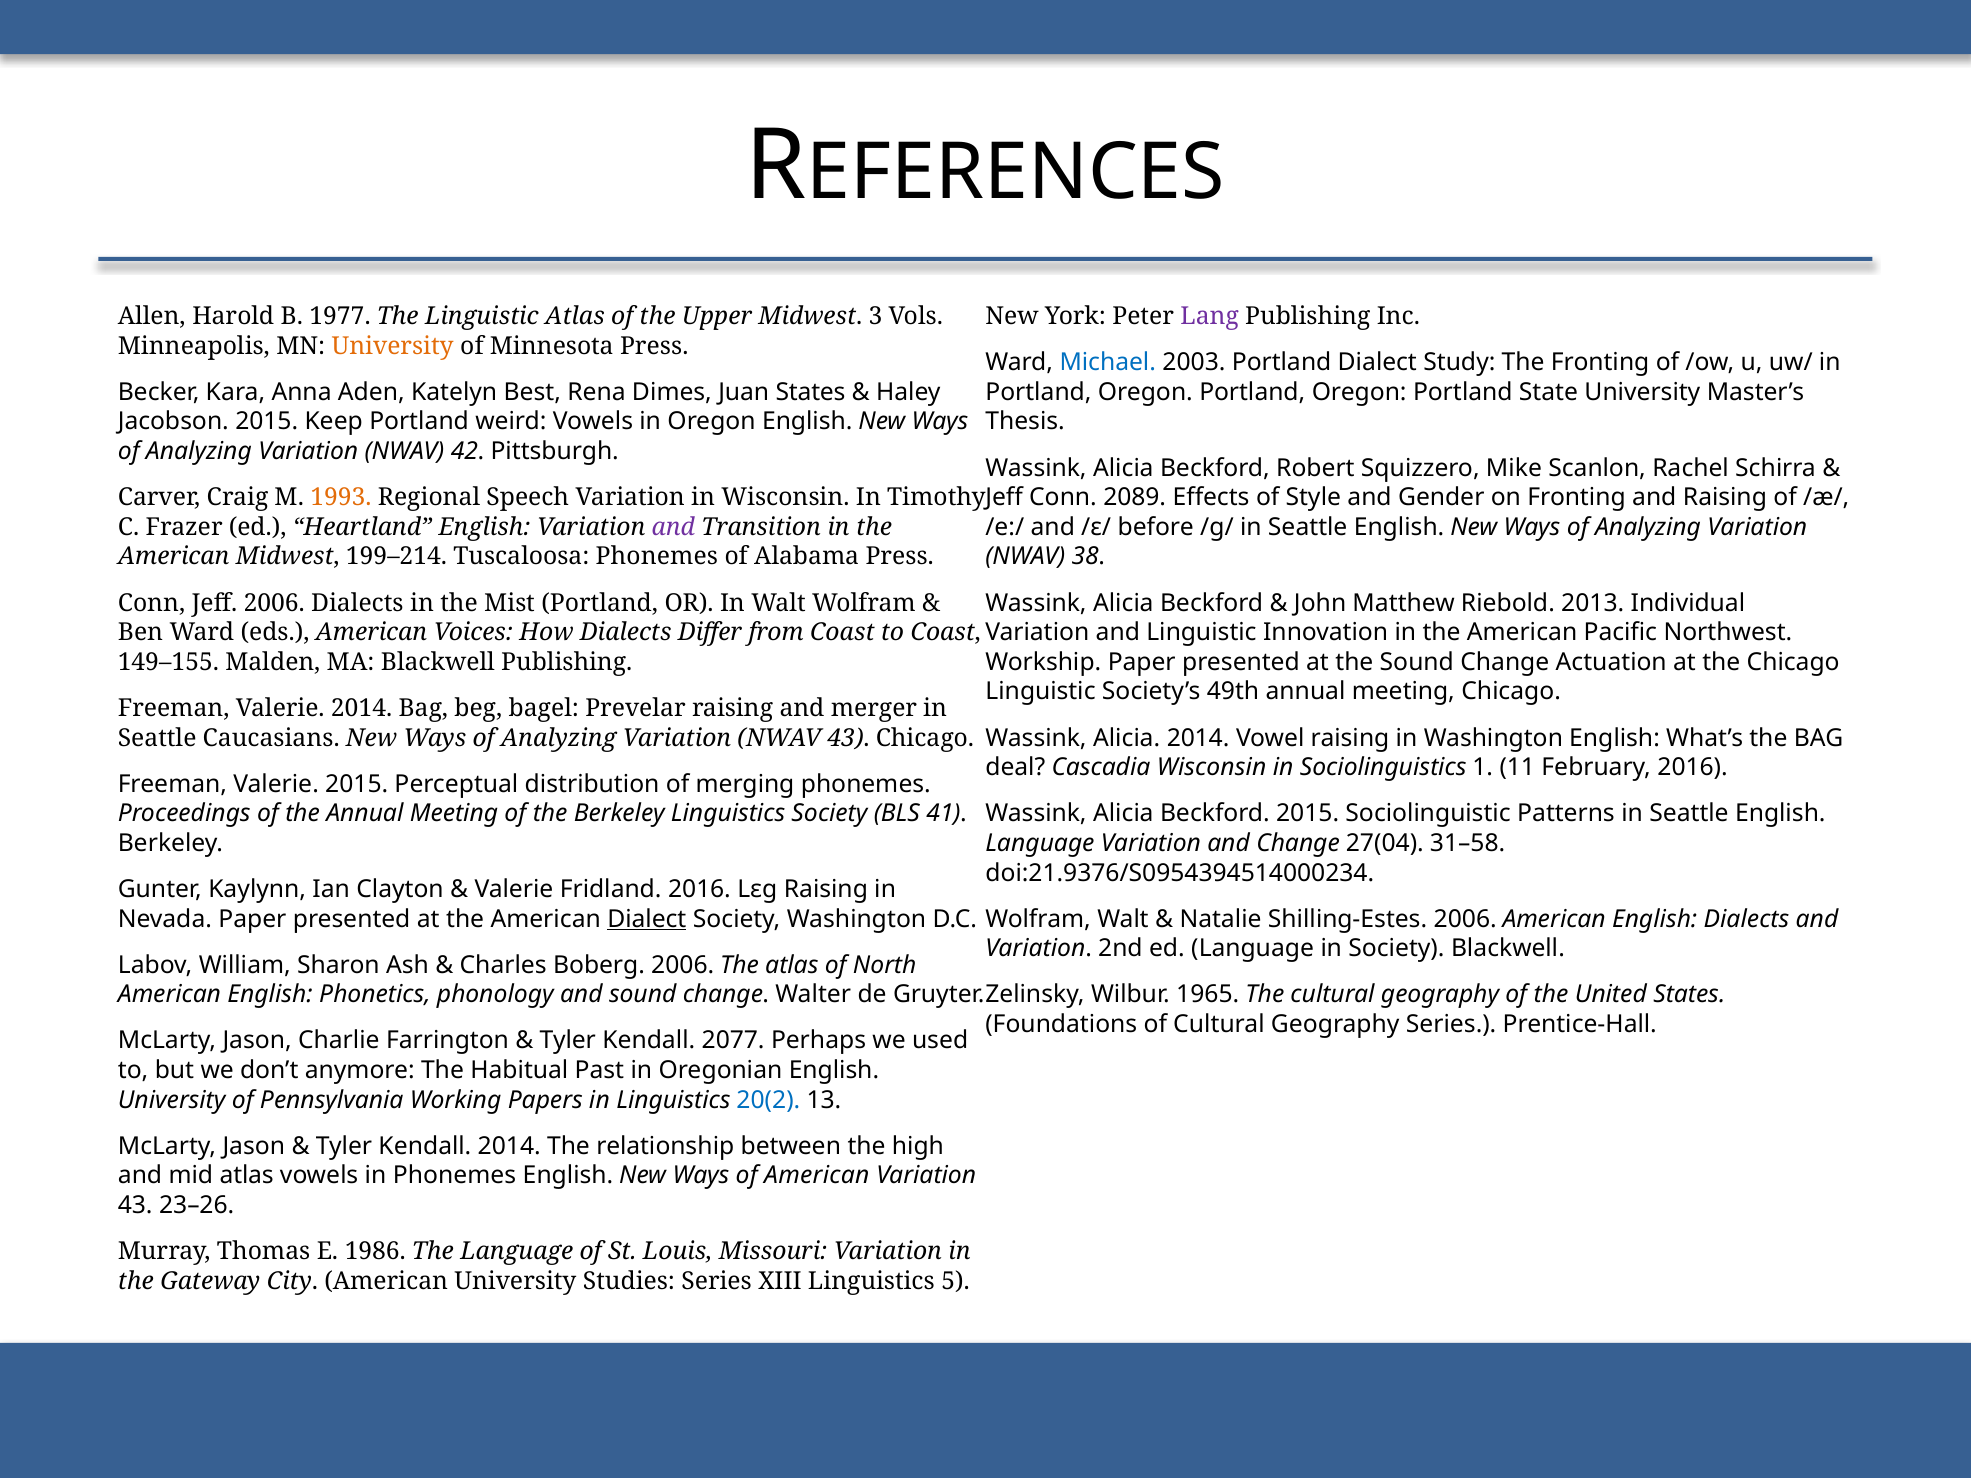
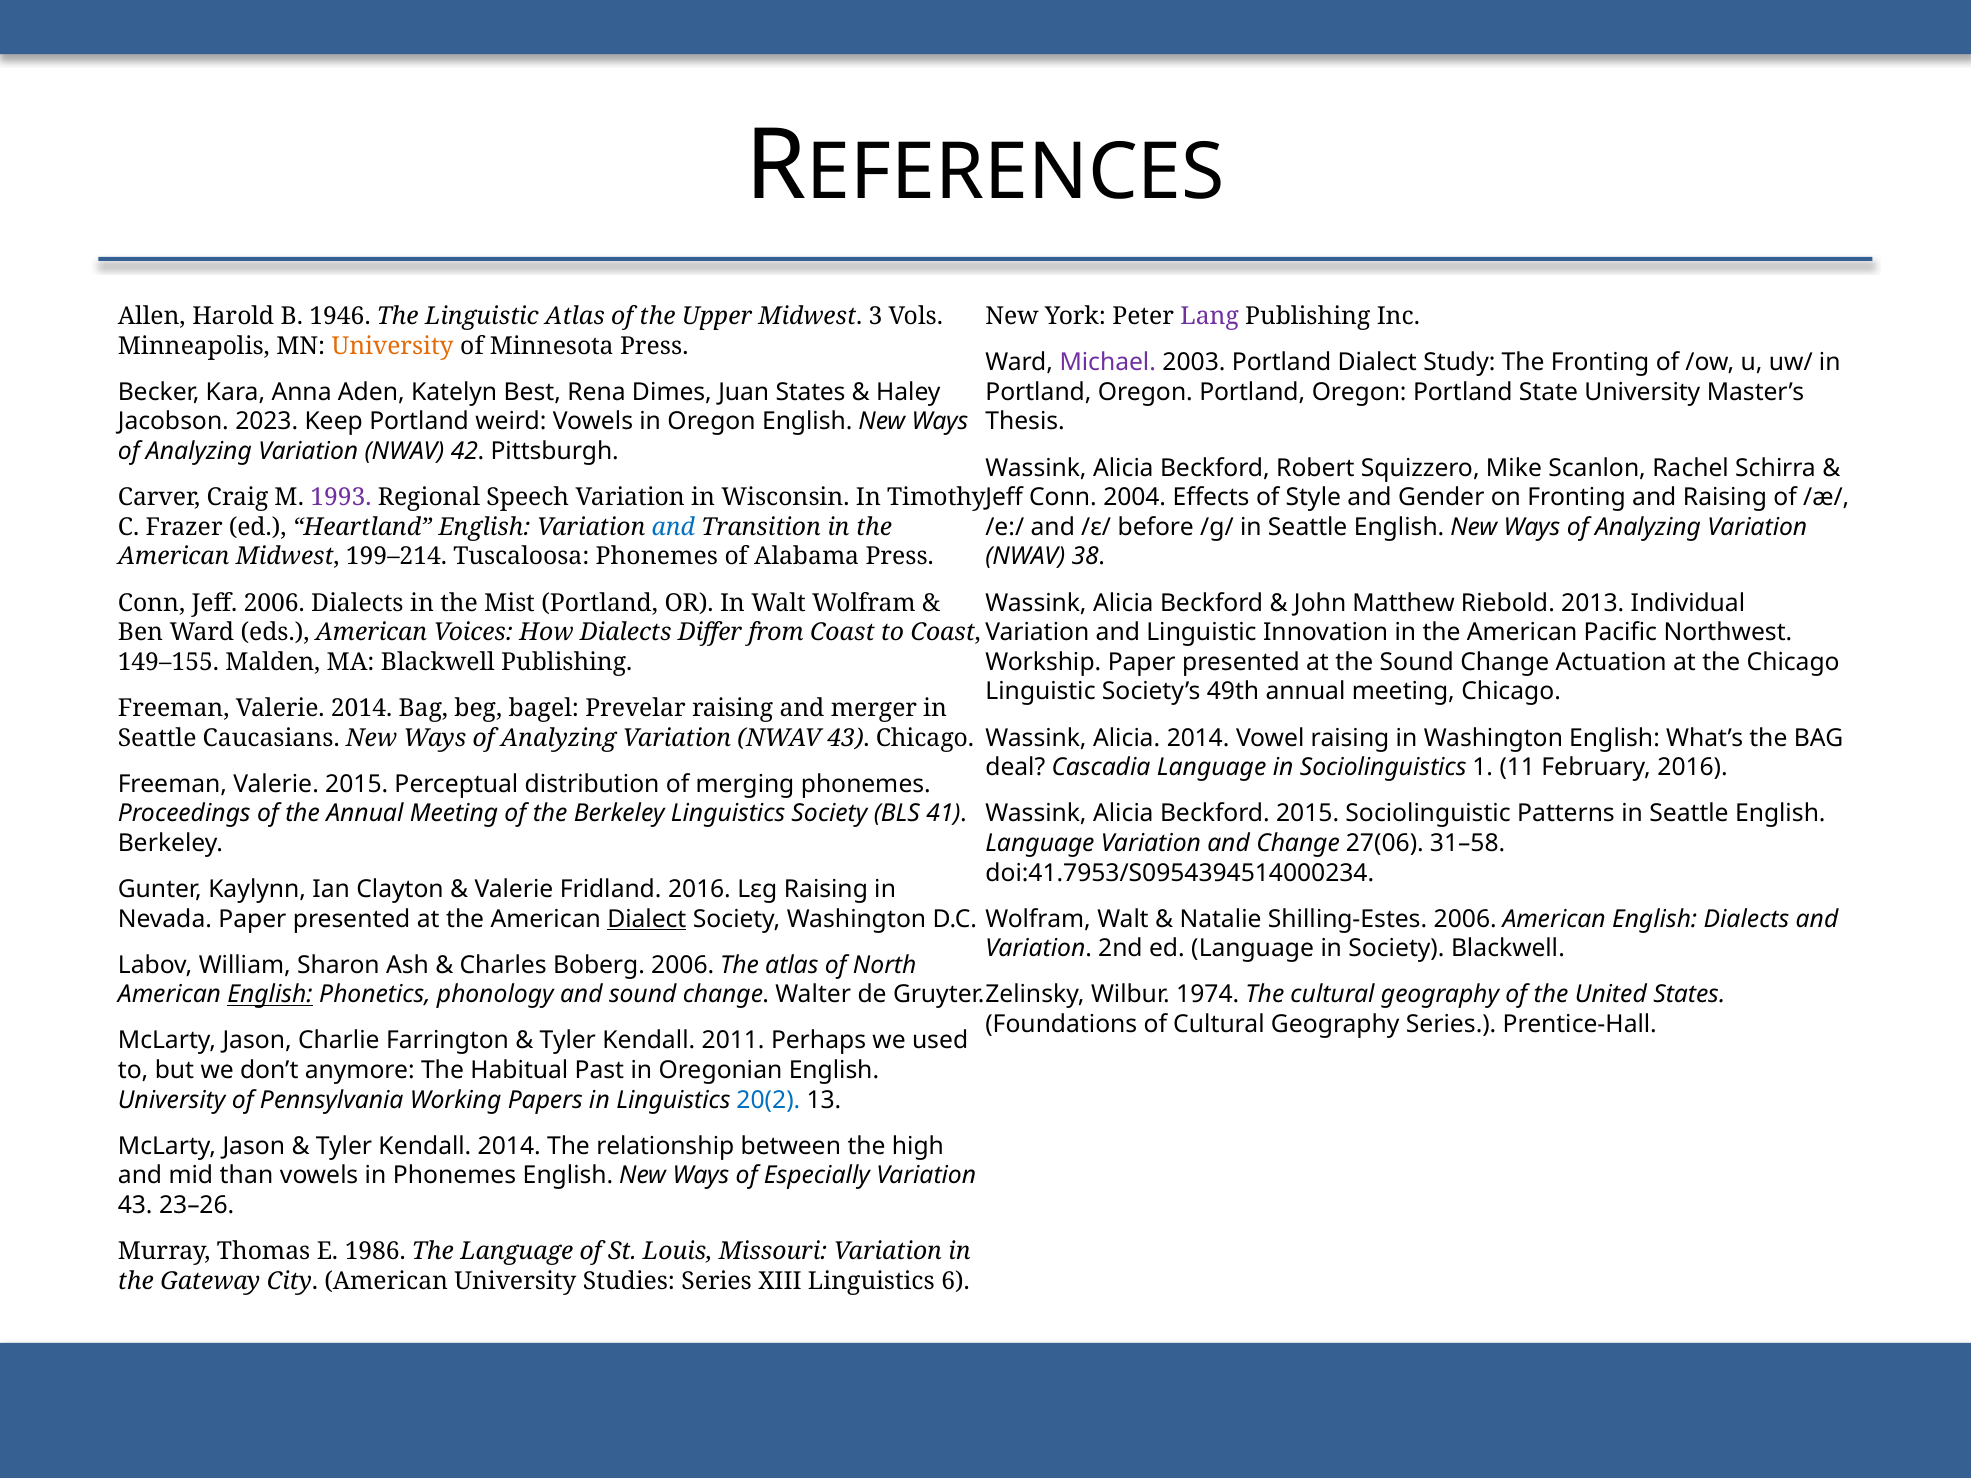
1977: 1977 -> 1946
Michael colour: blue -> purple
Jacobson 2015: 2015 -> 2023
1993 colour: orange -> purple
2089: 2089 -> 2004
and at (673, 527) colour: purple -> blue
Cascadia Wisconsin: Wisconsin -> Language
27(04: 27(04 -> 27(06
doi:21.9376/S0954394514000234: doi:21.9376/S0954394514000234 -> doi:41.7953/S0954394514000234
English at (270, 995) underline: none -> present
1965: 1965 -> 1974
2077: 2077 -> 2011
mid atlas: atlas -> than
of American: American -> Especially
5: 5 -> 6
